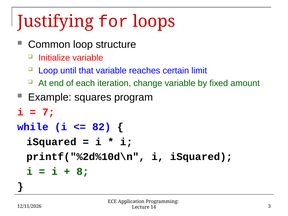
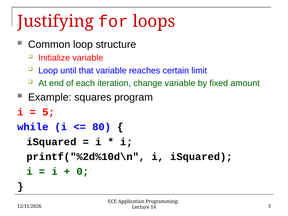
7: 7 -> 5
82: 82 -> 80
8: 8 -> 0
